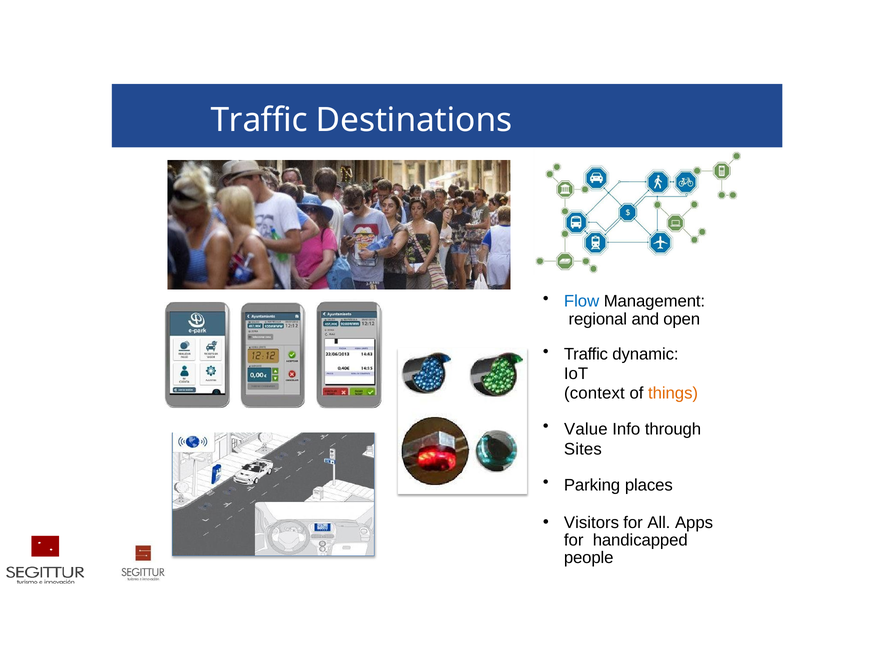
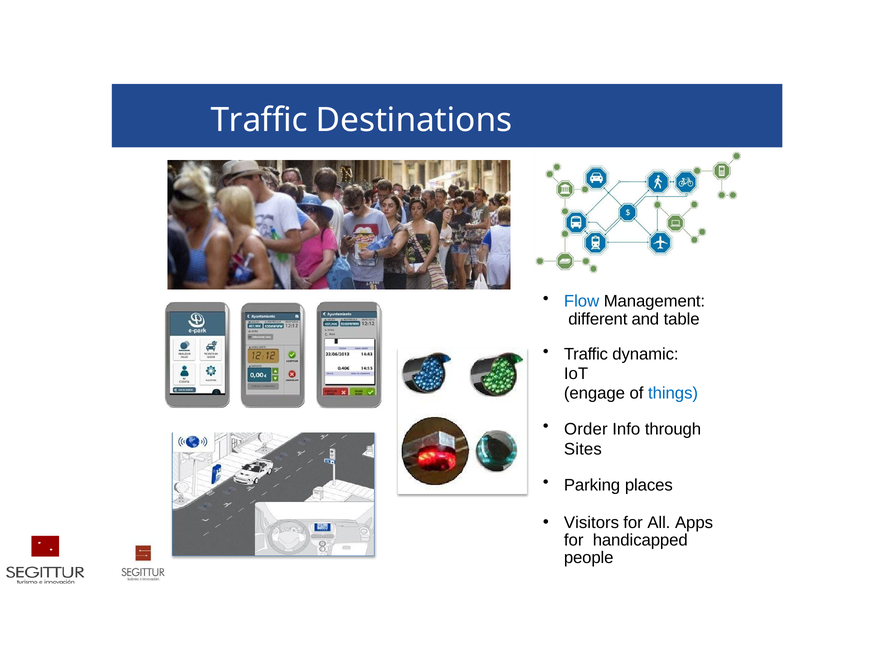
regional: regional -> different
open: open -> table
context: context -> engage
things colour: orange -> blue
Value: Value -> Order
